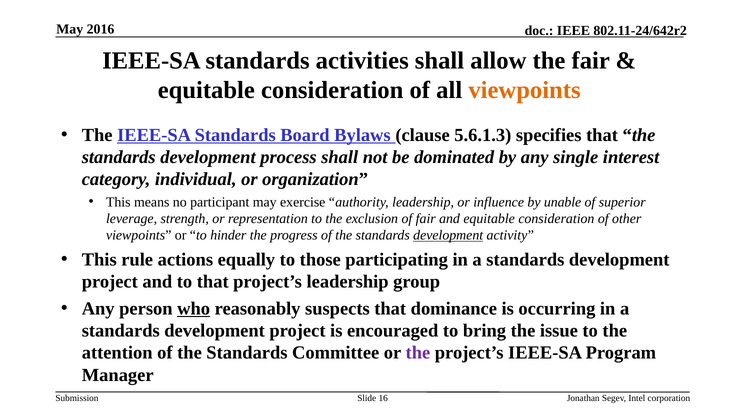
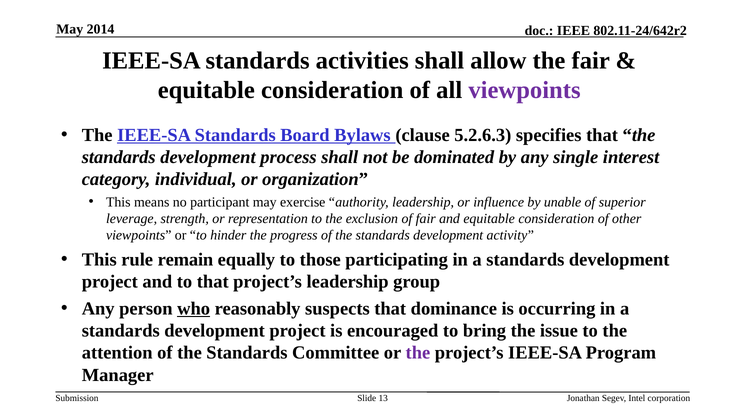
2016: 2016 -> 2014
viewpoints at (524, 90) colour: orange -> purple
5.6.1.3: 5.6.1.3 -> 5.2.6.3
development at (448, 236) underline: present -> none
actions: actions -> remain
16: 16 -> 13
